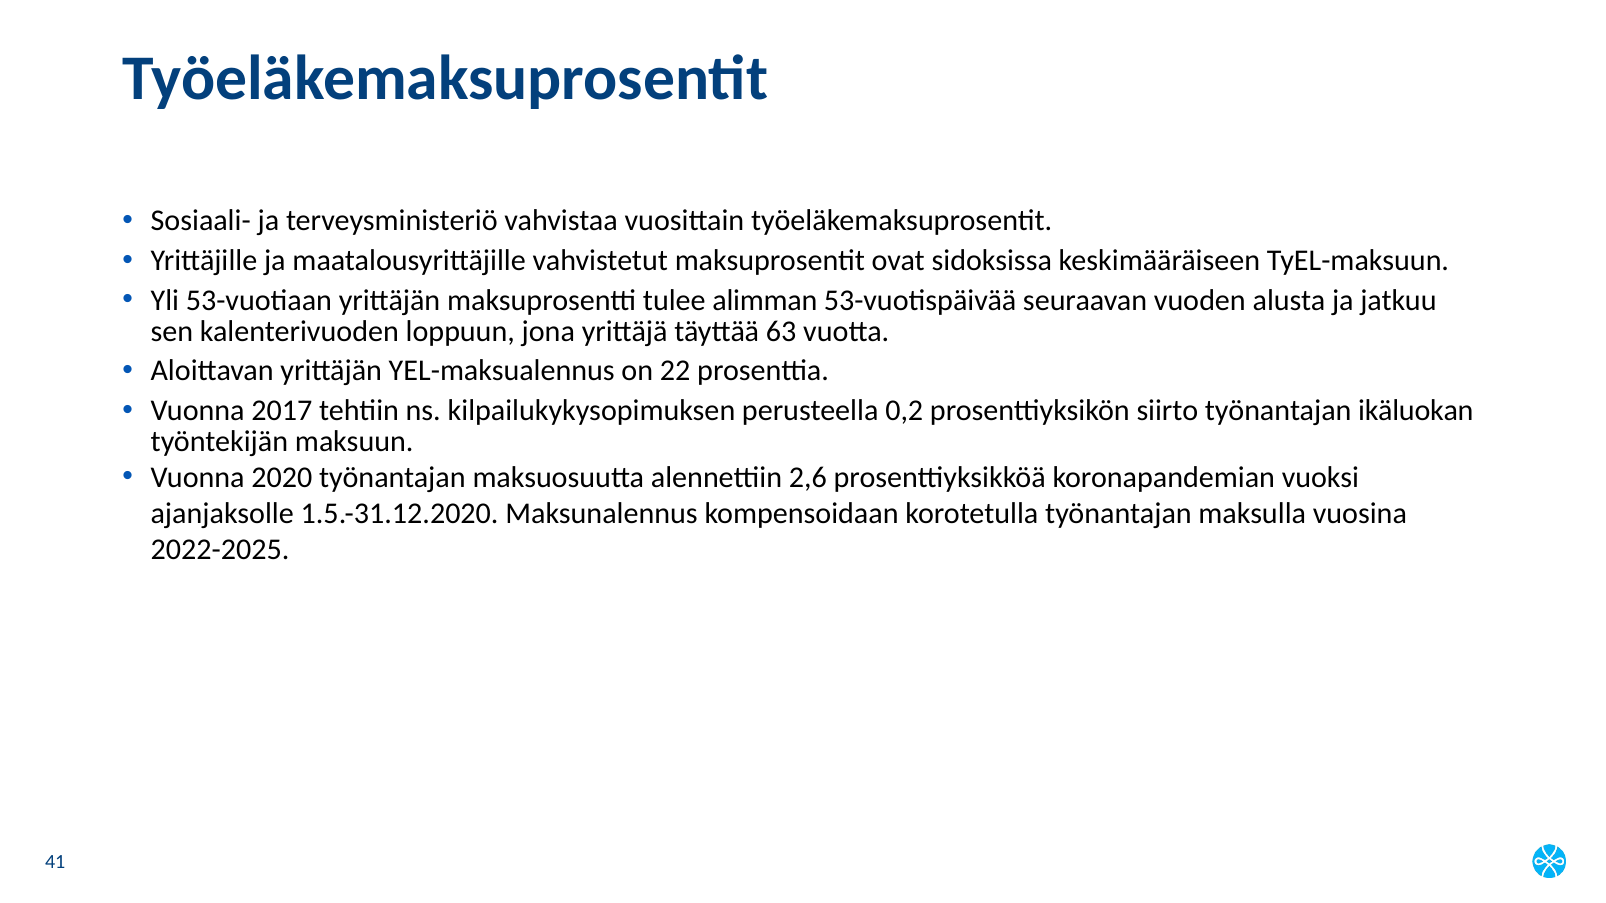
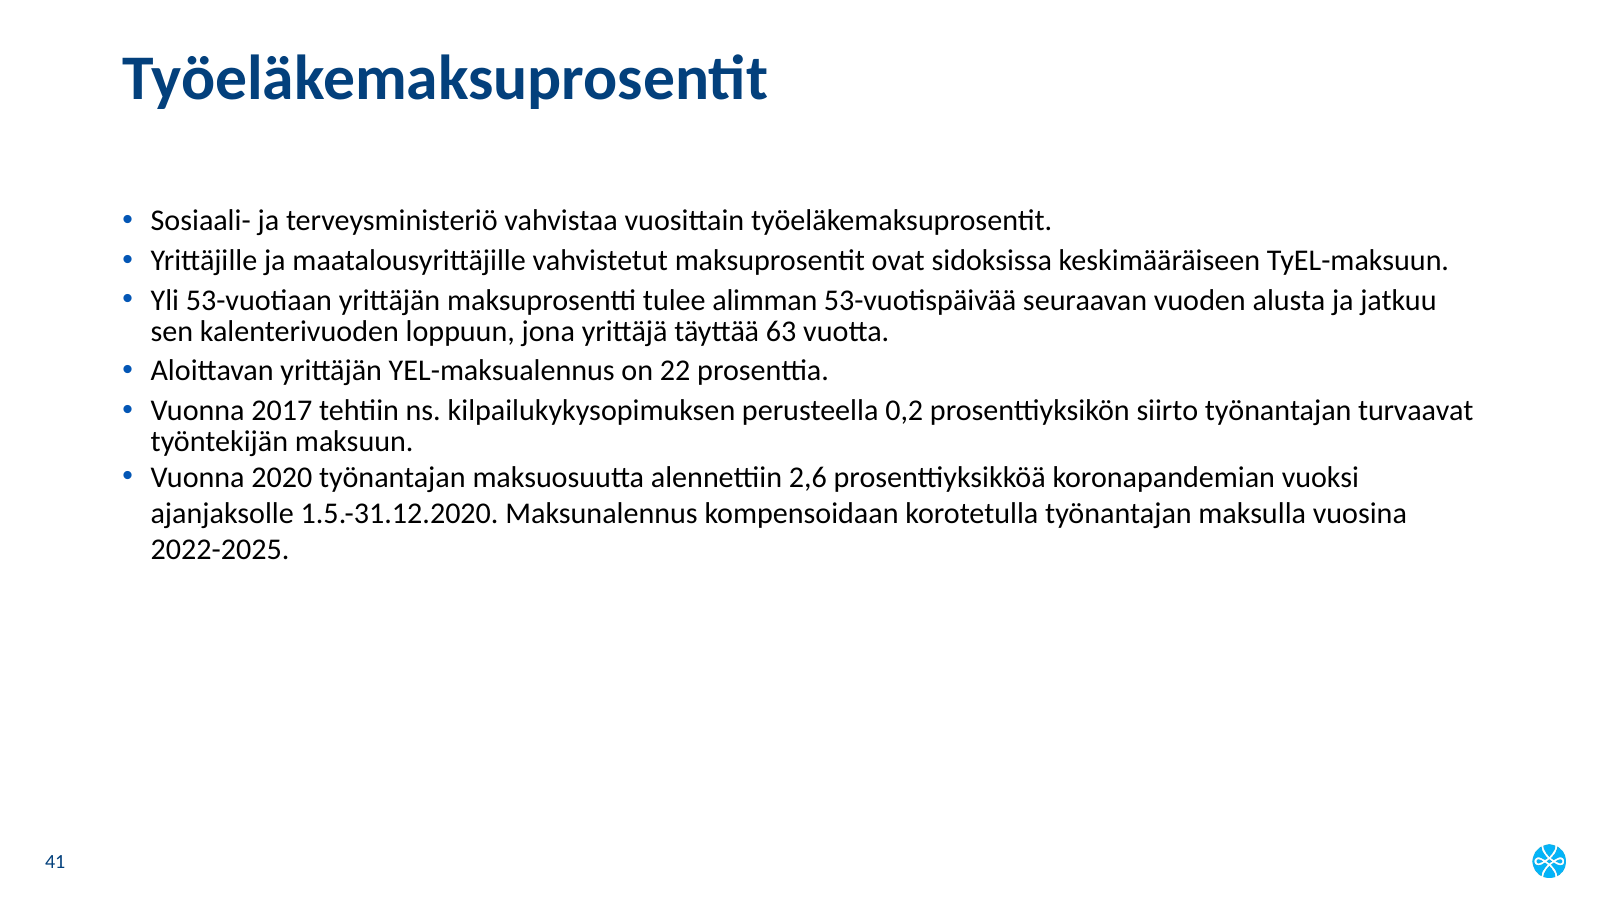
ikäluokan: ikäluokan -> turvaavat
